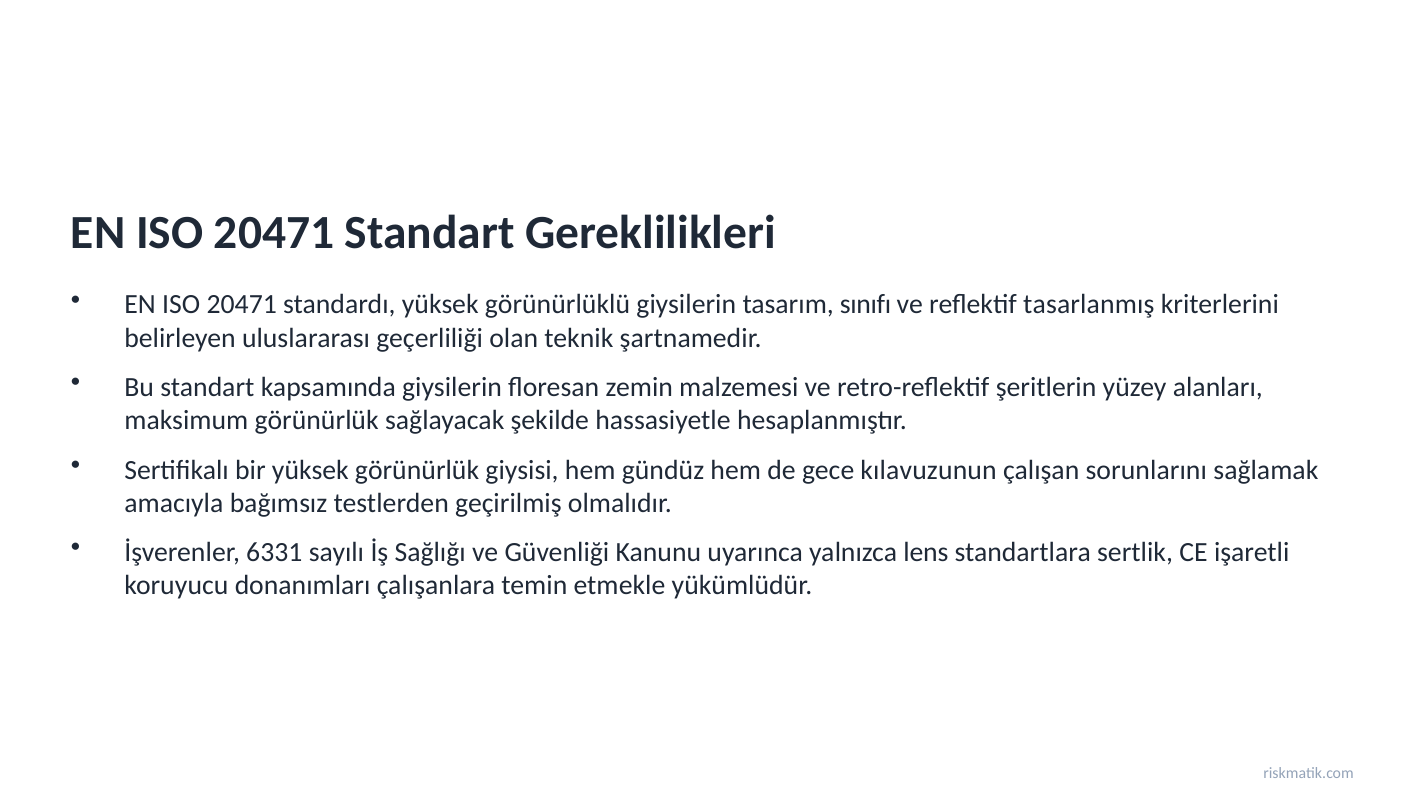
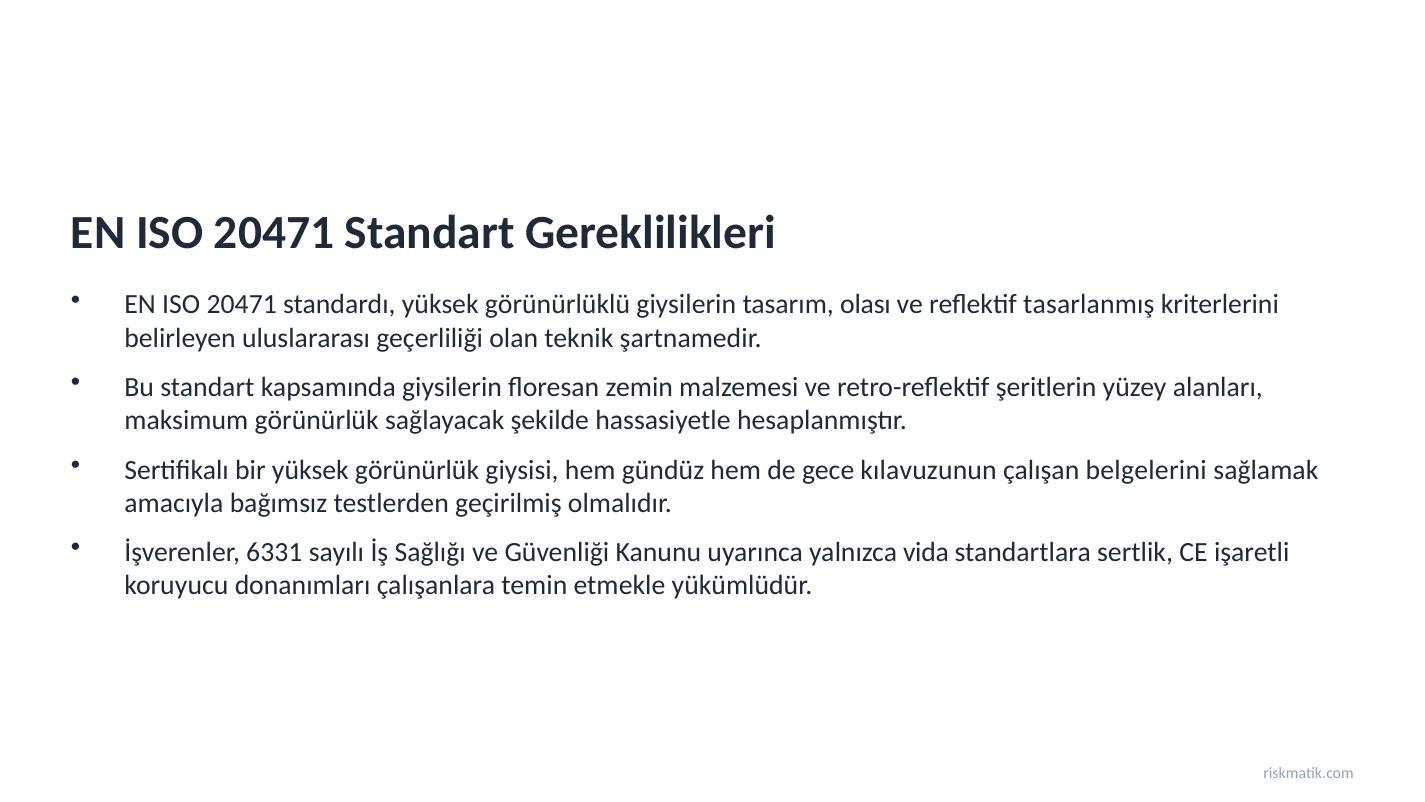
sınıfı: sınıfı -> olası
sorunlarını: sorunlarını -> belgelerini
lens: lens -> vida
